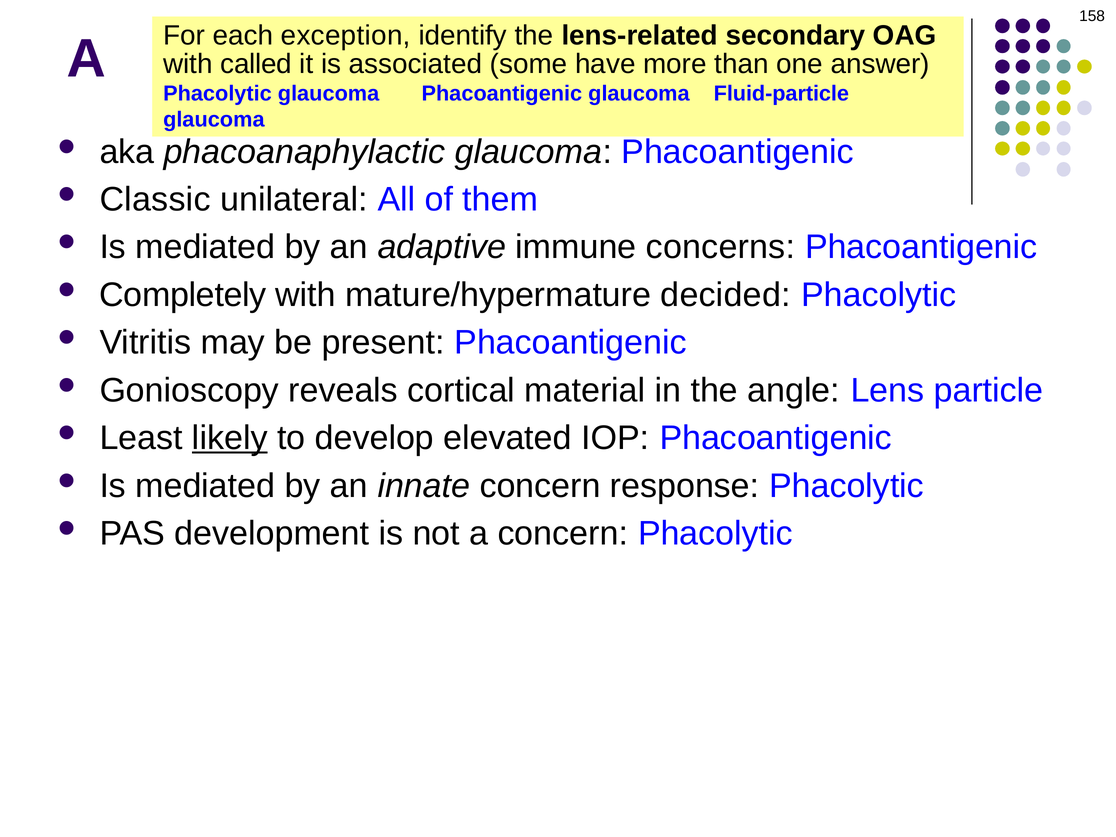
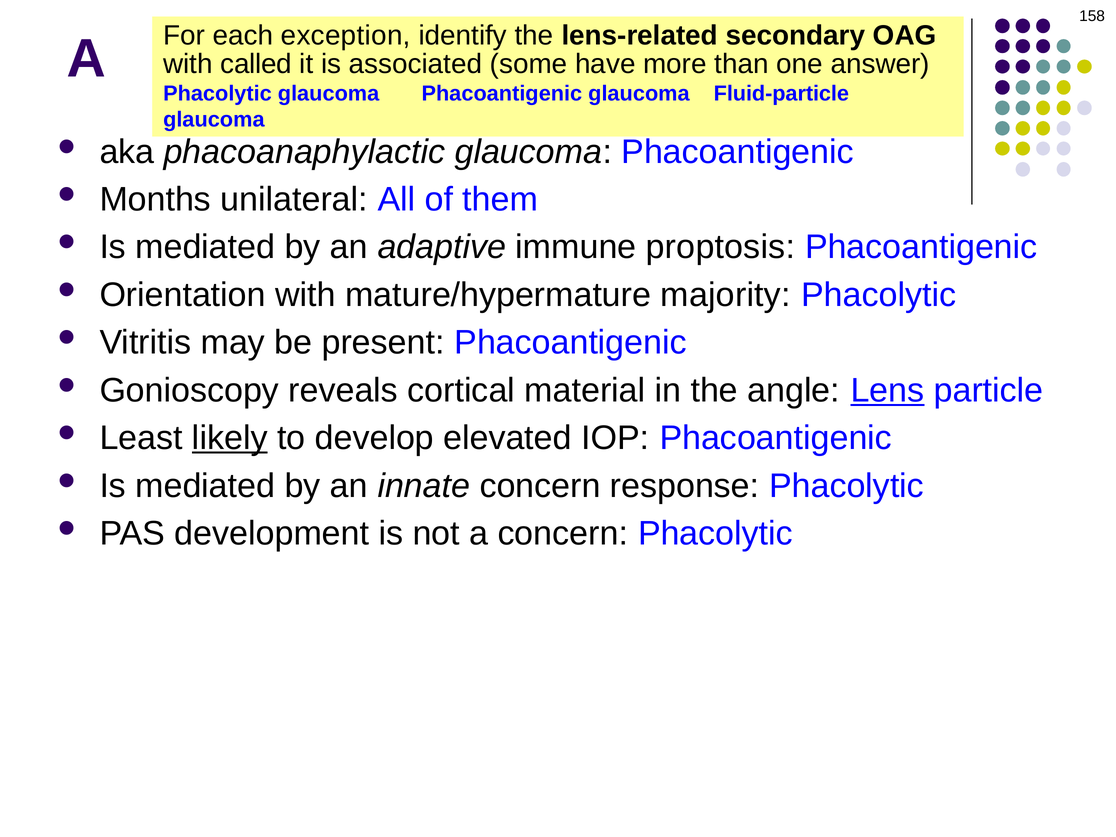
Classic: Classic -> Months
concerns: concerns -> proptosis
Completely: Completely -> Orientation
decided: decided -> majority
Lens underline: none -> present
